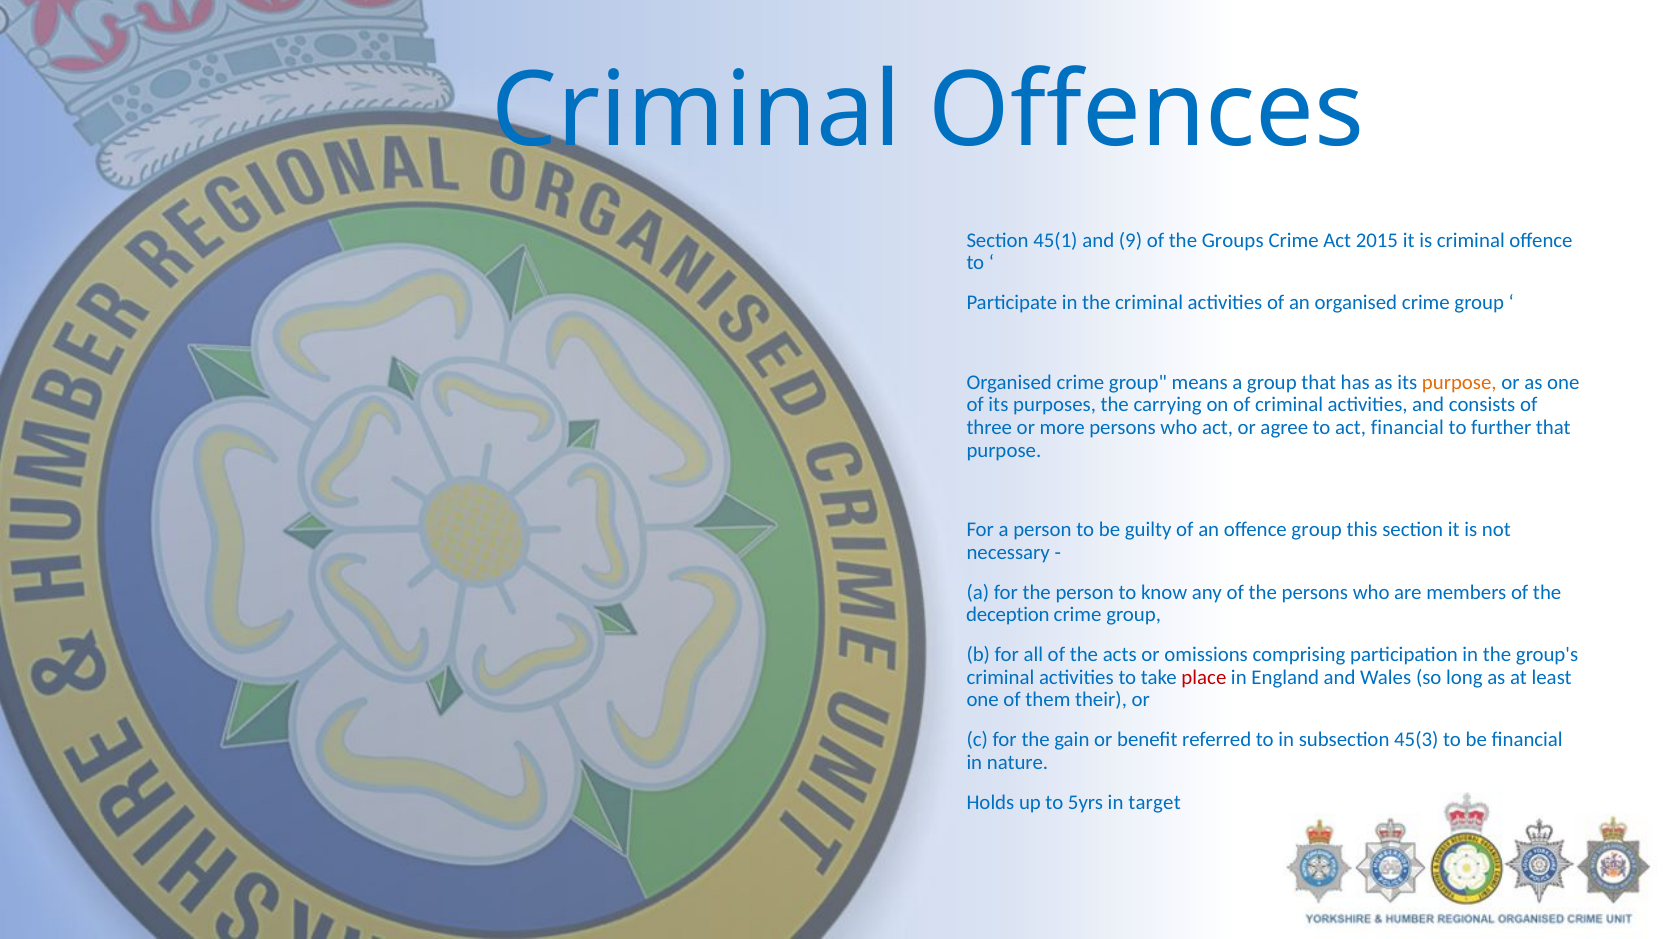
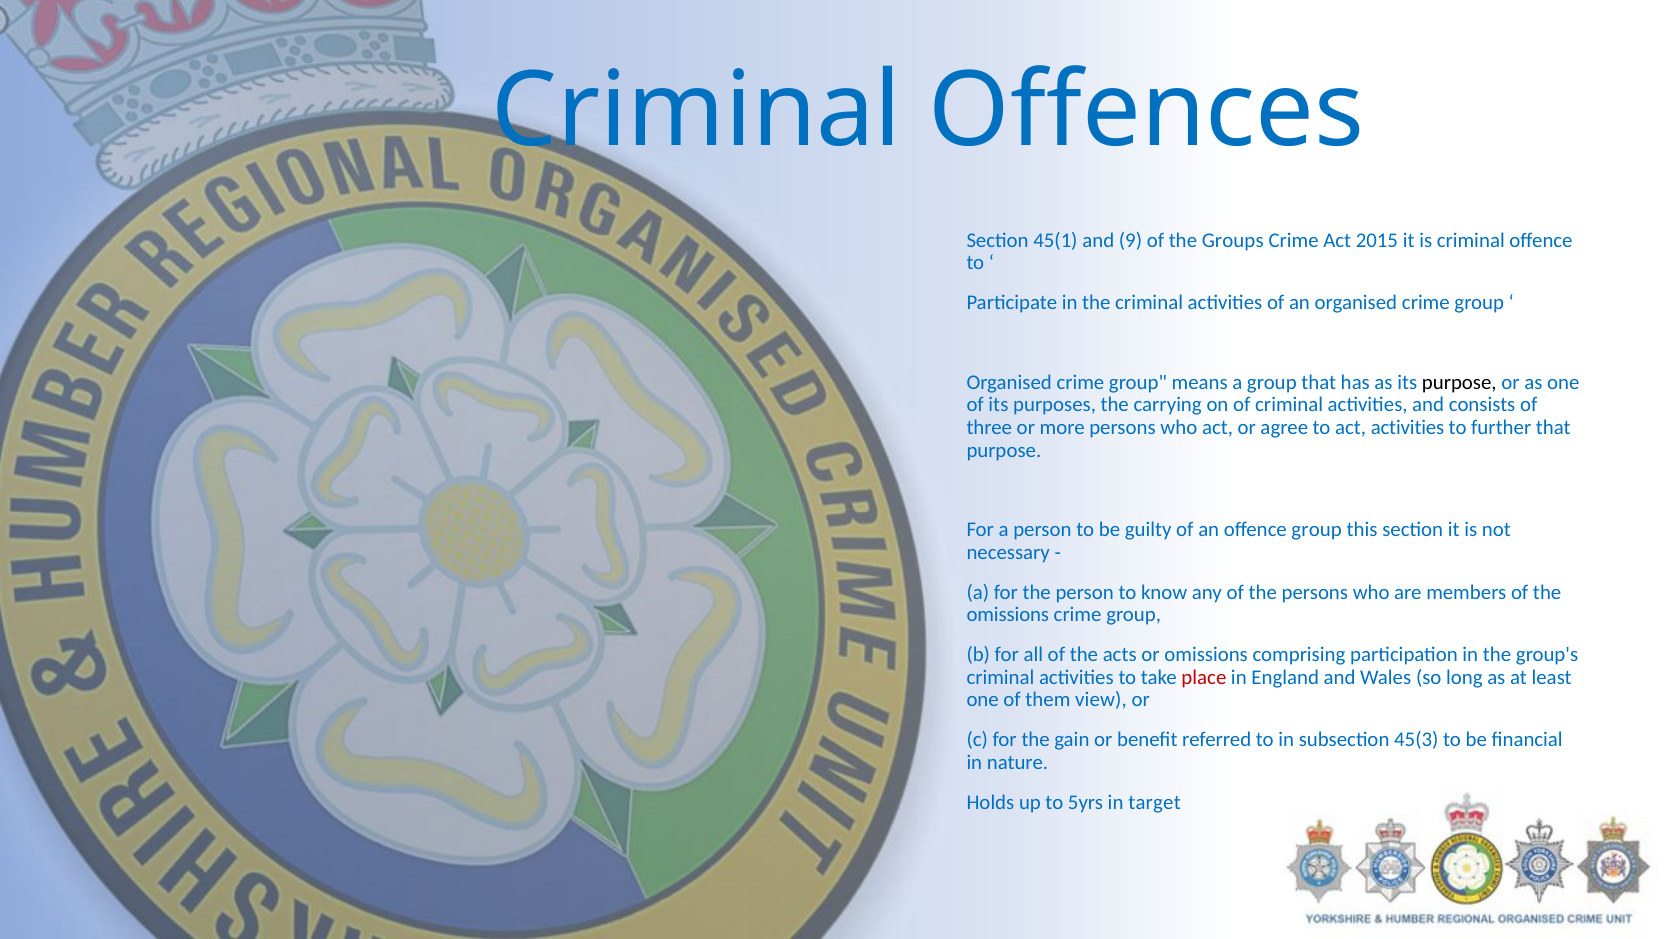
purpose at (1459, 382) colour: orange -> black
act financial: financial -> activities
deception at (1008, 615): deception -> omissions
their: their -> view
